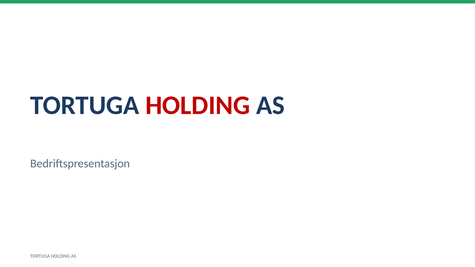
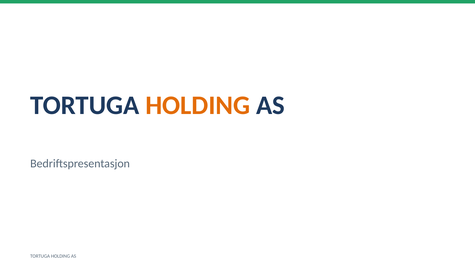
HOLDING at (198, 105) colour: red -> orange
